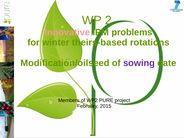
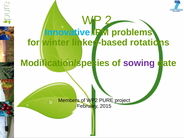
Innovative colour: pink -> light blue
theirs-based: theirs-based -> linked-based
Modification/oilseed: Modification/oilseed -> Modification/species
